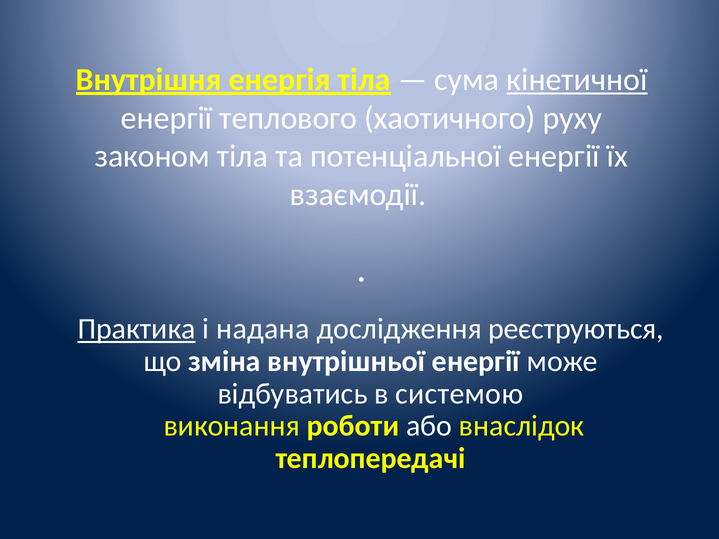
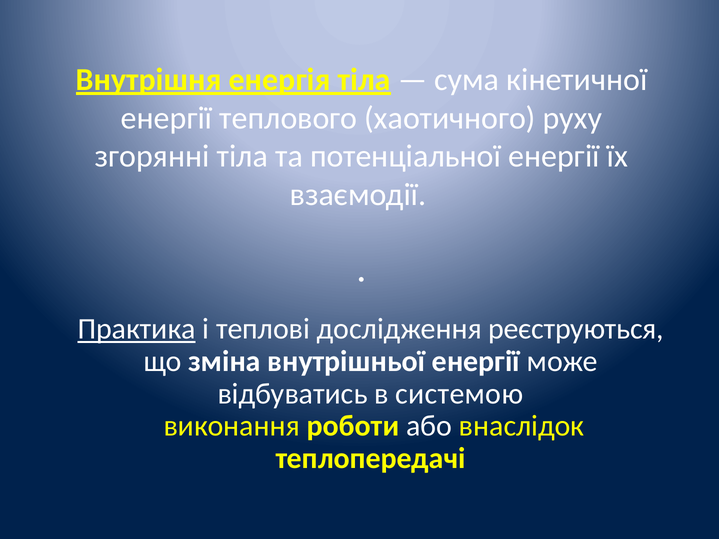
кінетичної underline: present -> none
законом: законом -> згорянні
надана: надана -> теплові
